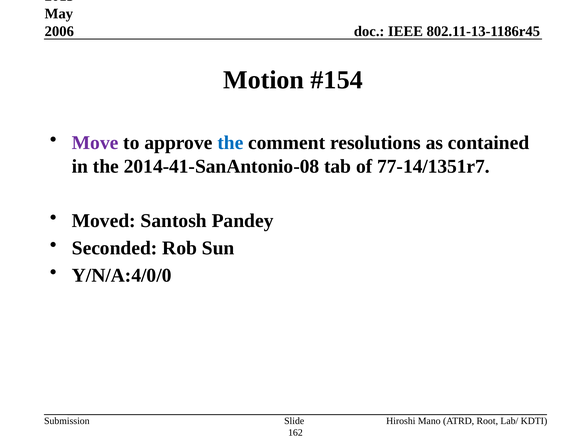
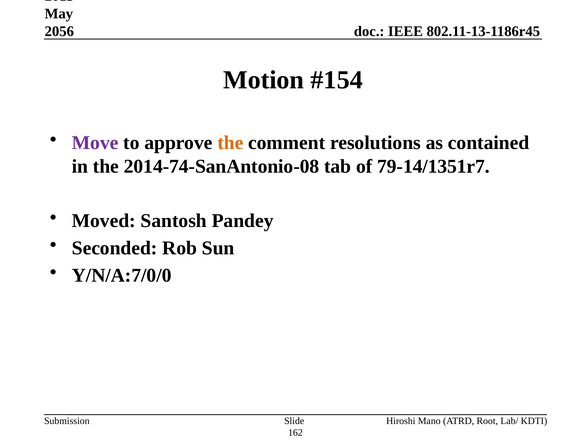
2006: 2006 -> 2056
the at (230, 143) colour: blue -> orange
2014-41-SanAntonio-08: 2014-41-SanAntonio-08 -> 2014-74-SanAntonio-08
77-14/1351r7: 77-14/1351r7 -> 79-14/1351r7
Y/N/A:4/0/0: Y/N/A:4/0/0 -> Y/N/A:7/0/0
